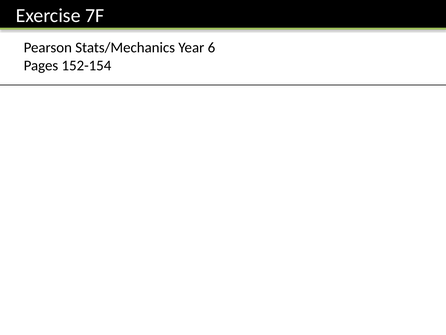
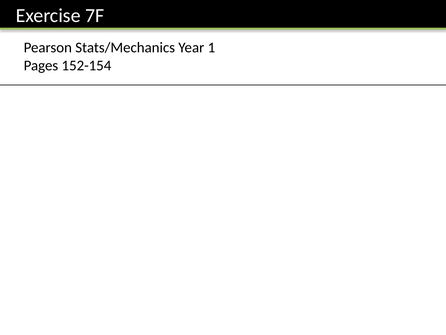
6: 6 -> 1
